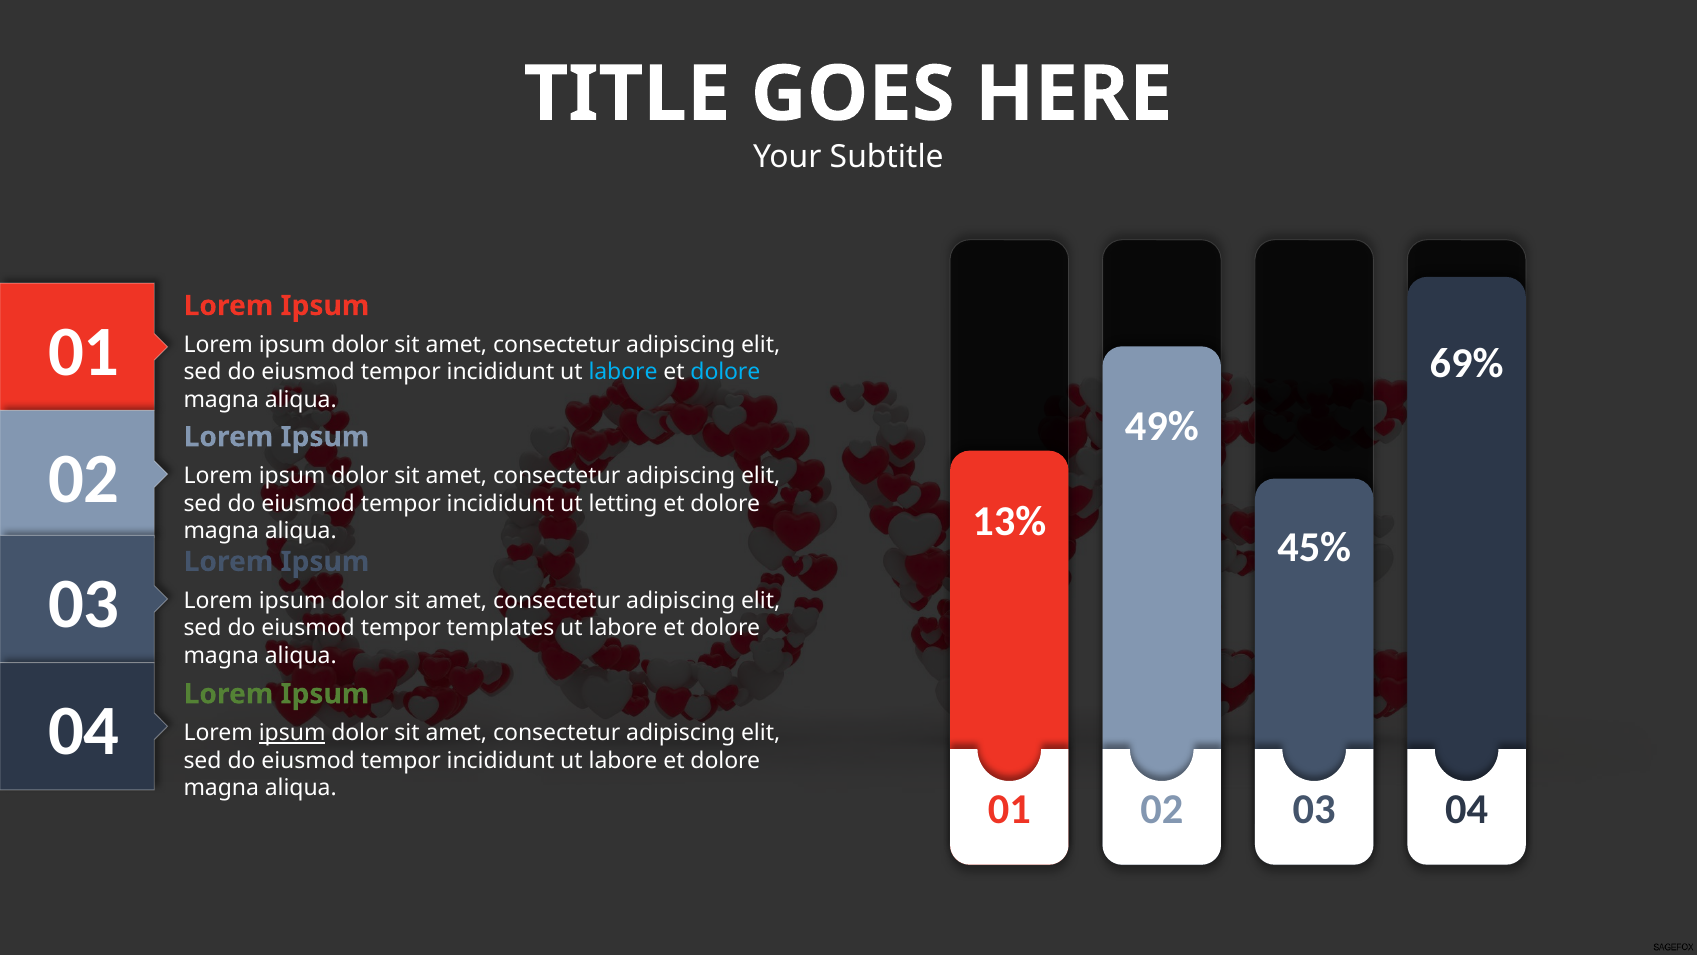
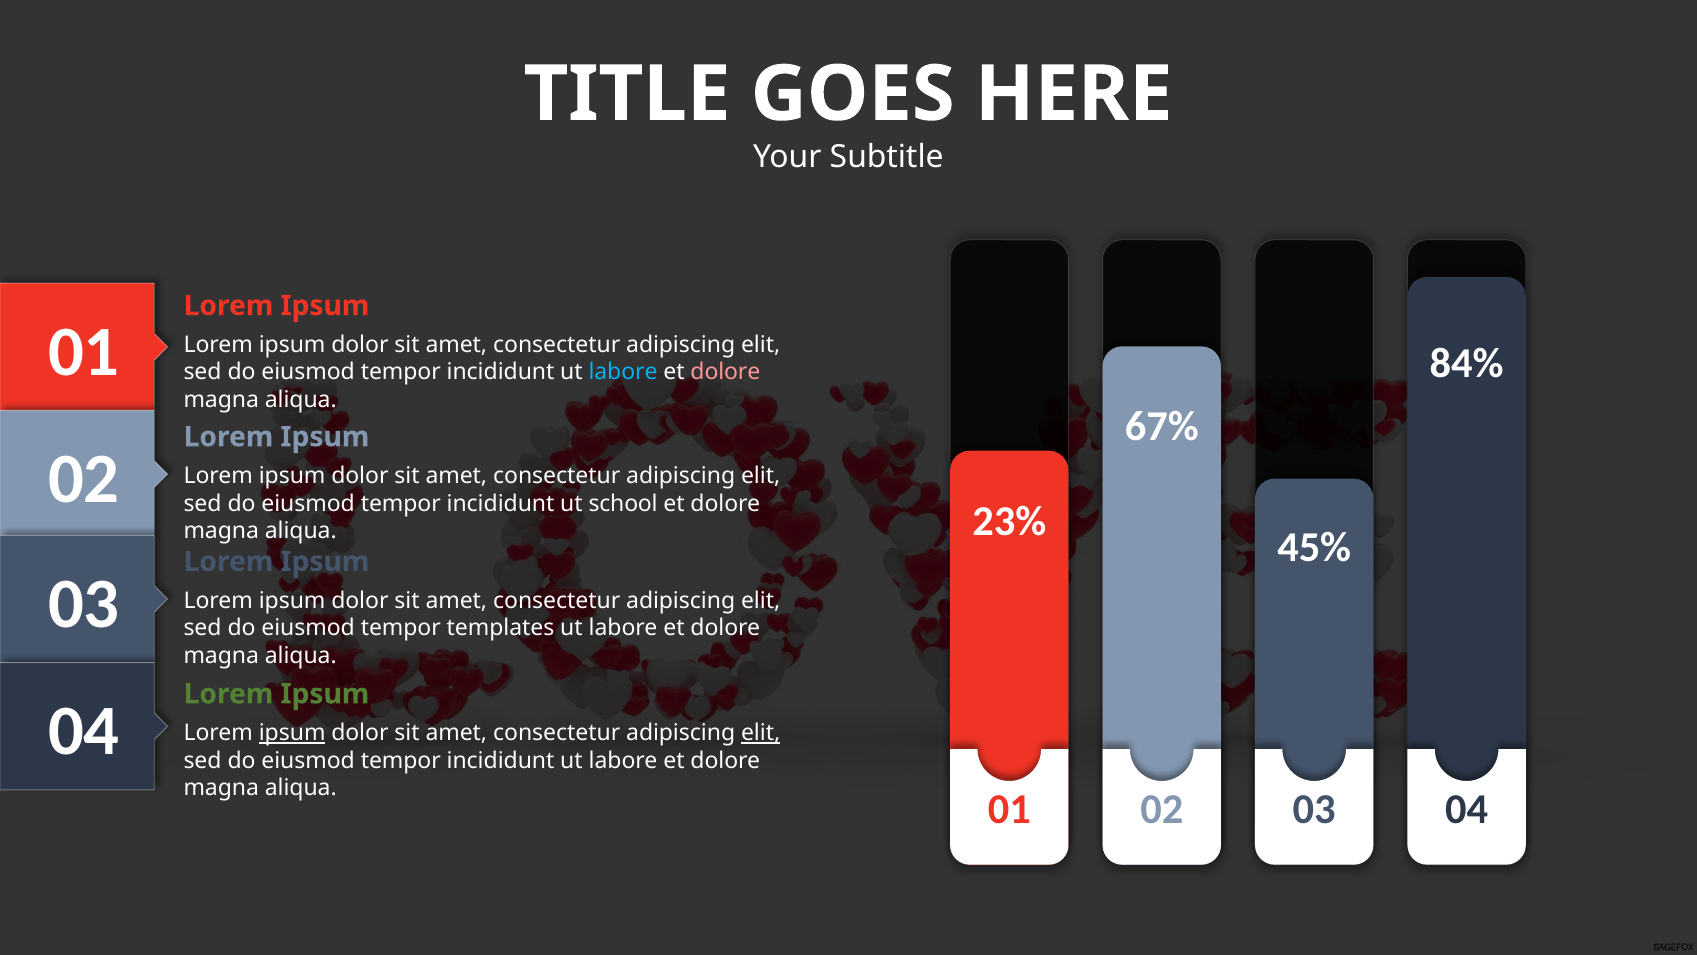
69%: 69% -> 84%
dolore at (725, 372) colour: light blue -> pink
49%: 49% -> 67%
letting: letting -> school
13%: 13% -> 23%
elit at (761, 733) underline: none -> present
